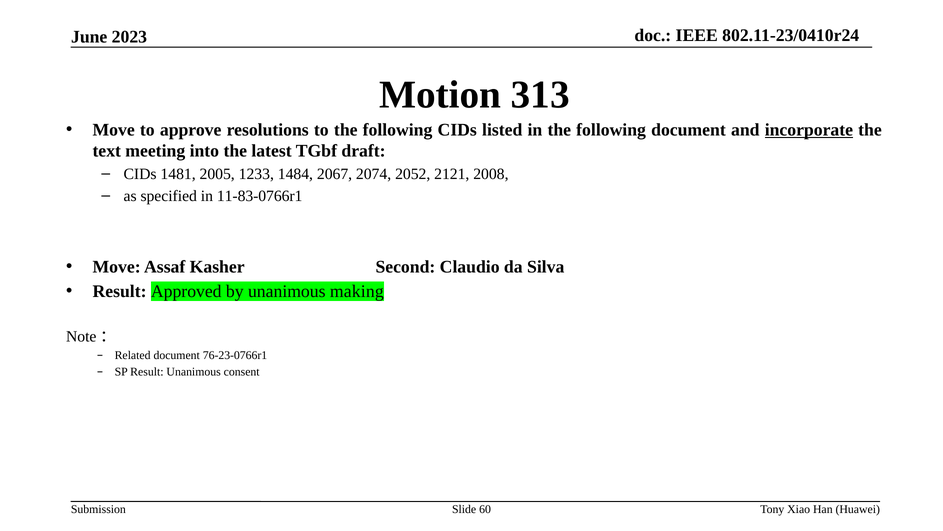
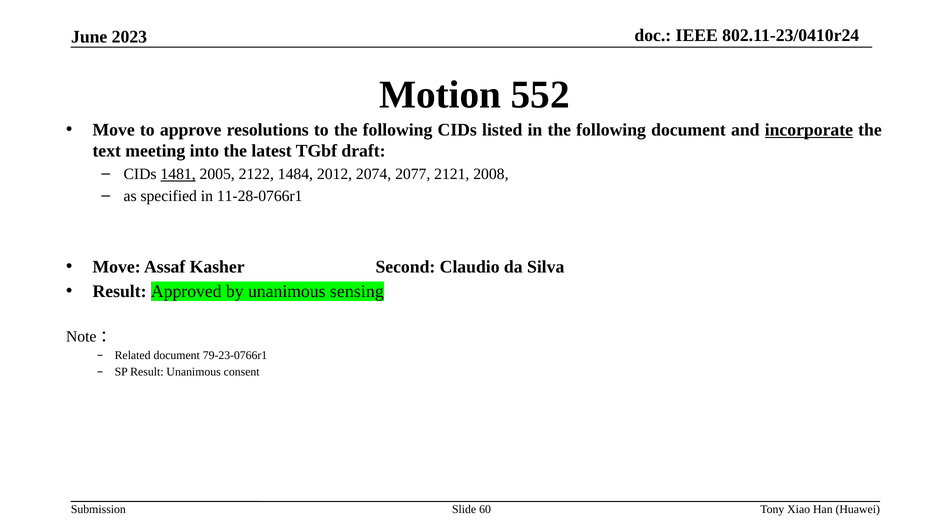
313: 313 -> 552
1481 underline: none -> present
1233: 1233 -> 2122
2067: 2067 -> 2012
2052: 2052 -> 2077
11-83-0766r1: 11-83-0766r1 -> 11-28-0766r1
making: making -> sensing
76-23-0766r1: 76-23-0766r1 -> 79-23-0766r1
